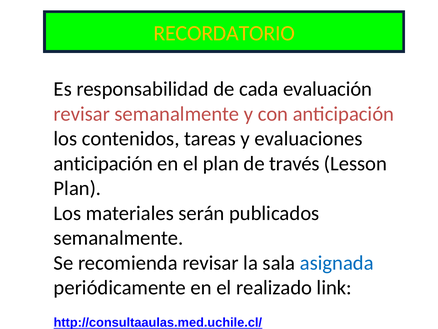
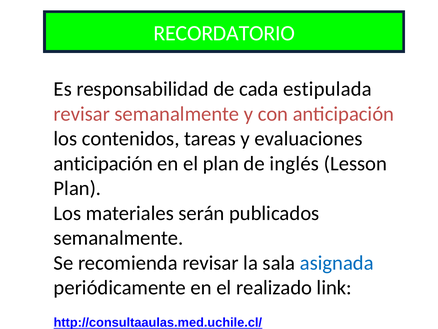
RECORDATORIO colour: yellow -> white
evaluación: evaluación -> estipulada
través: través -> inglés
